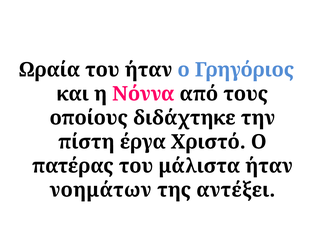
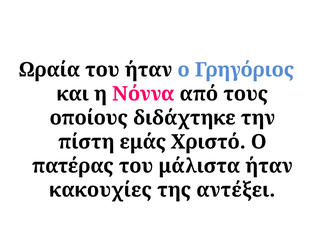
έργα: έργα -> εμάς
νοημάτων: νοημάτων -> κακουχίες
